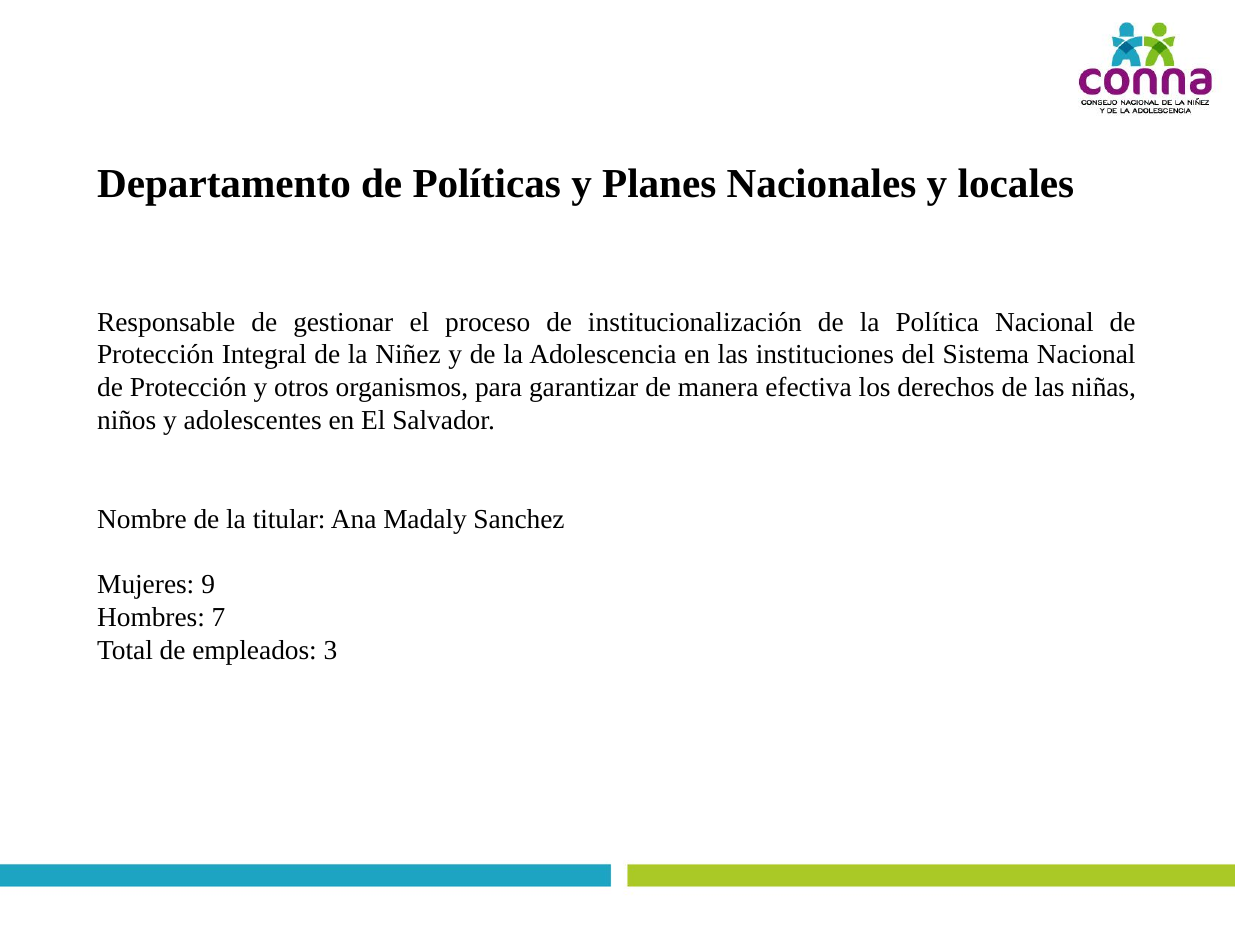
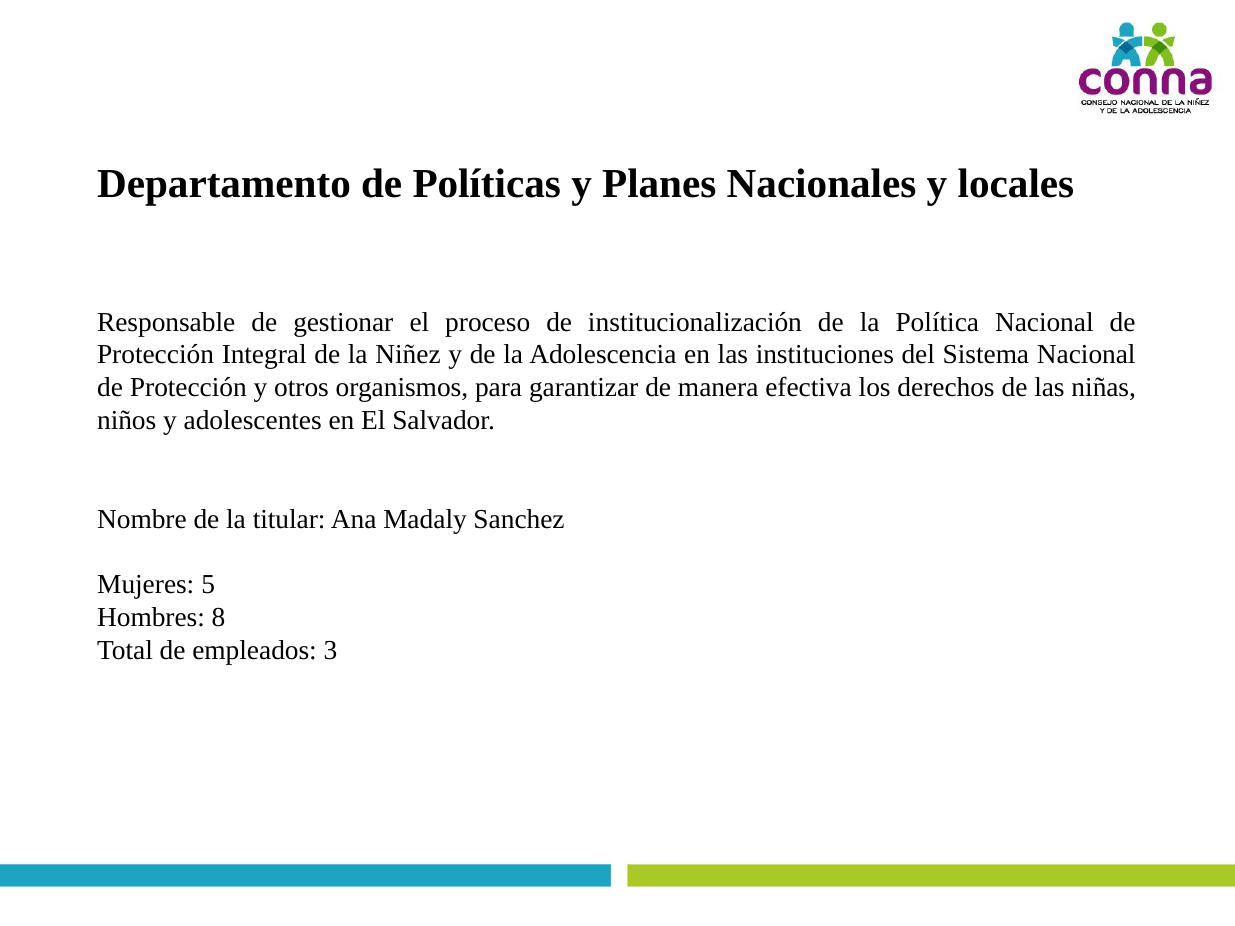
9: 9 -> 5
7: 7 -> 8
